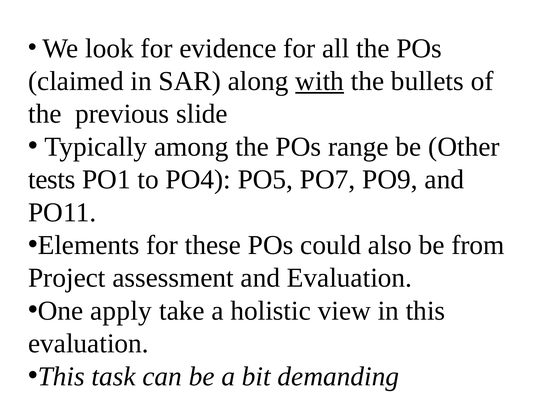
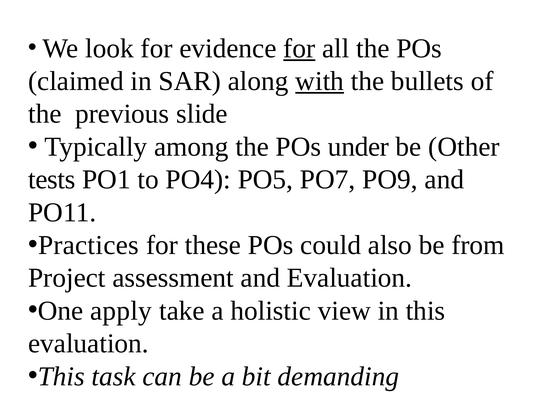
for at (299, 48) underline: none -> present
range: range -> under
Elements: Elements -> Practices
